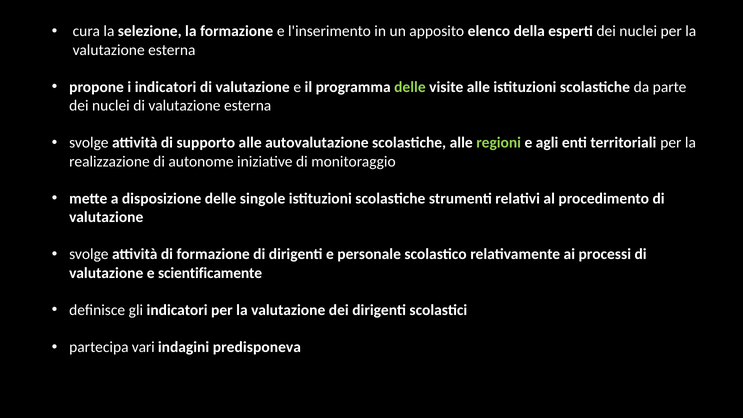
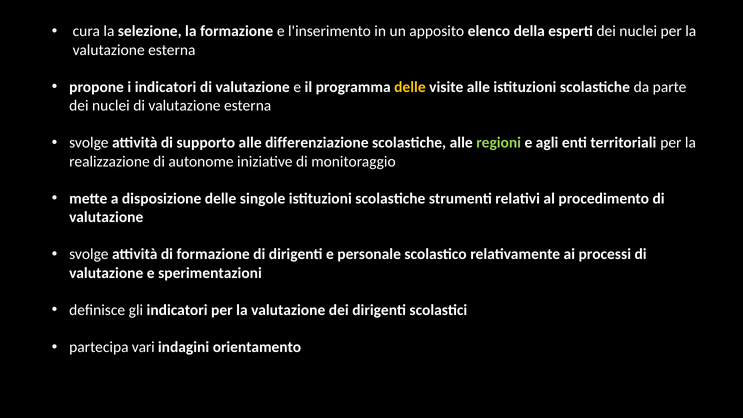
delle at (410, 87) colour: light green -> yellow
autovalutazione: autovalutazione -> differenziazione
scientificamente: scientificamente -> sperimentazioni
predisponeva: predisponeva -> orientamento
